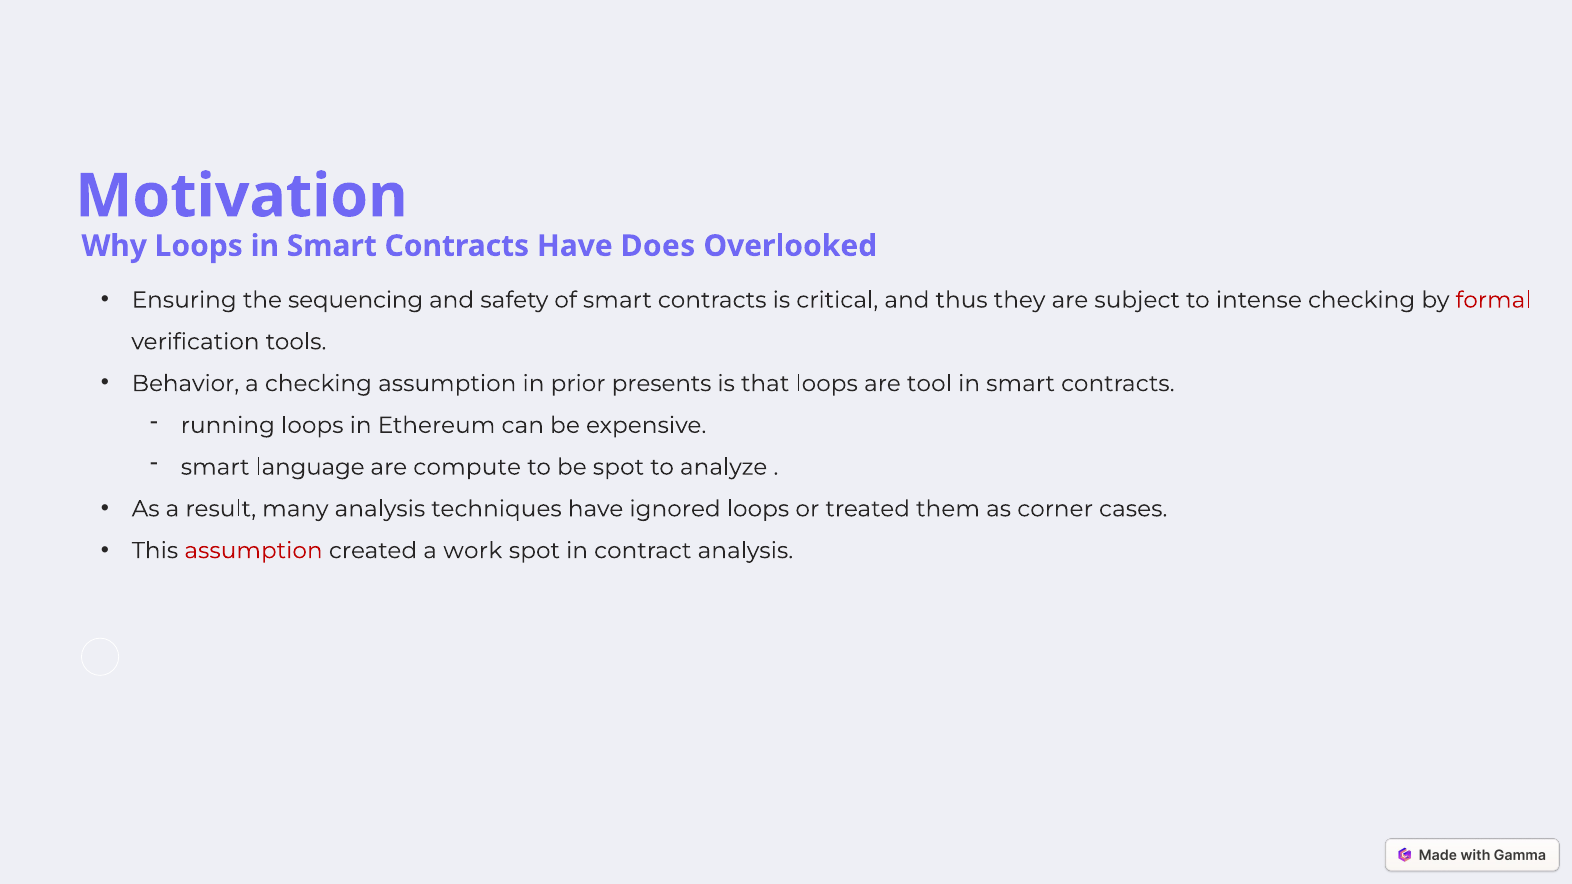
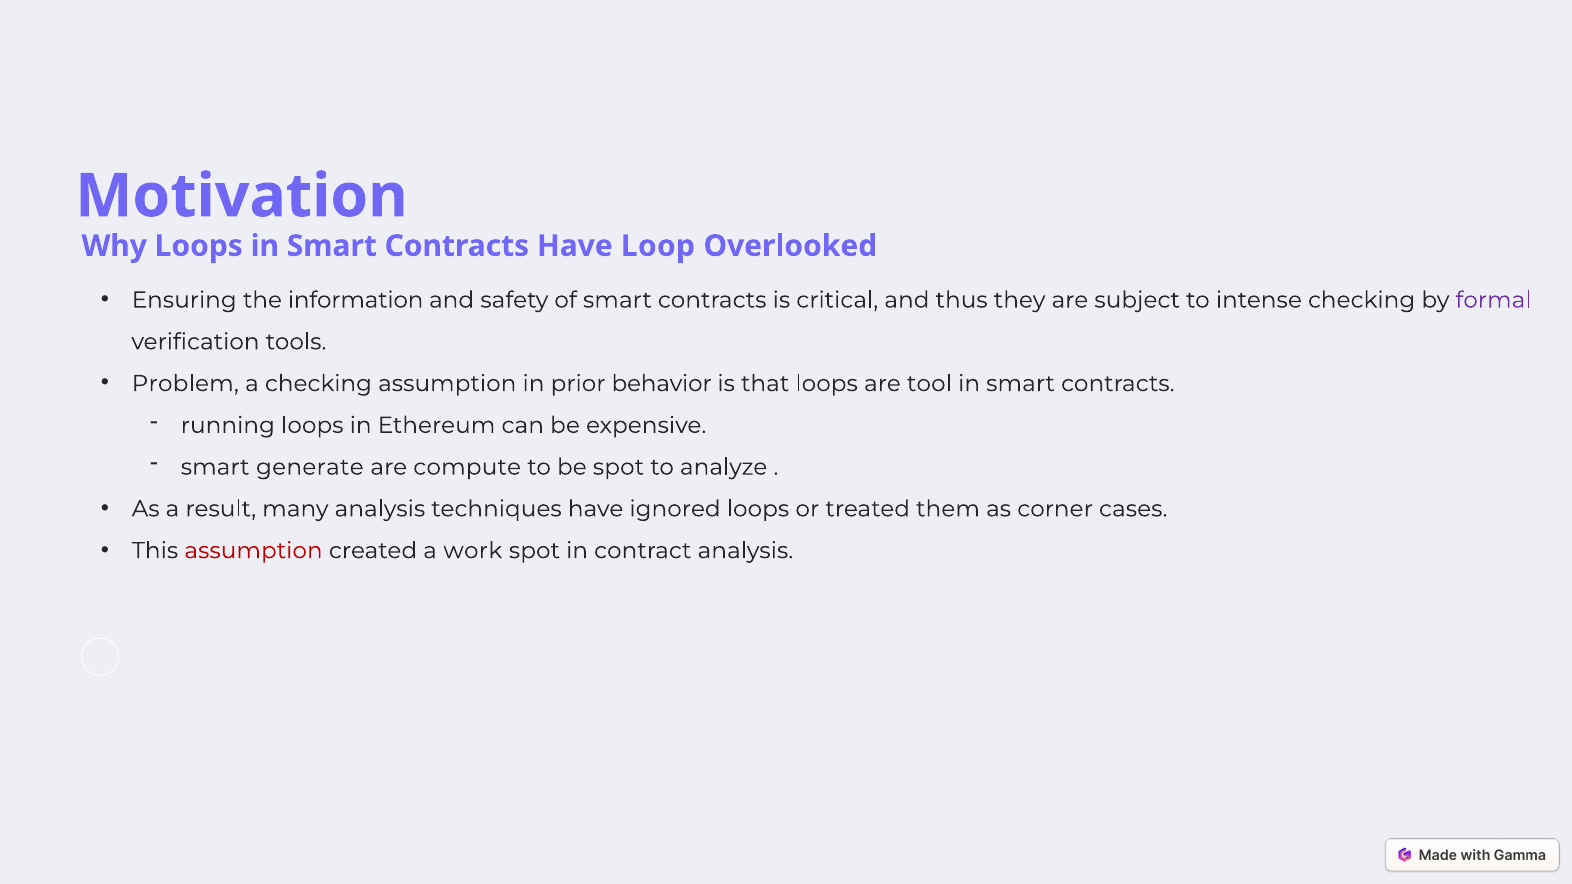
Does: Does -> Loop
sequencing: sequencing -> information
formal colour: red -> purple
Behavior: Behavior -> Problem
presents: presents -> behavior
language: language -> generate
